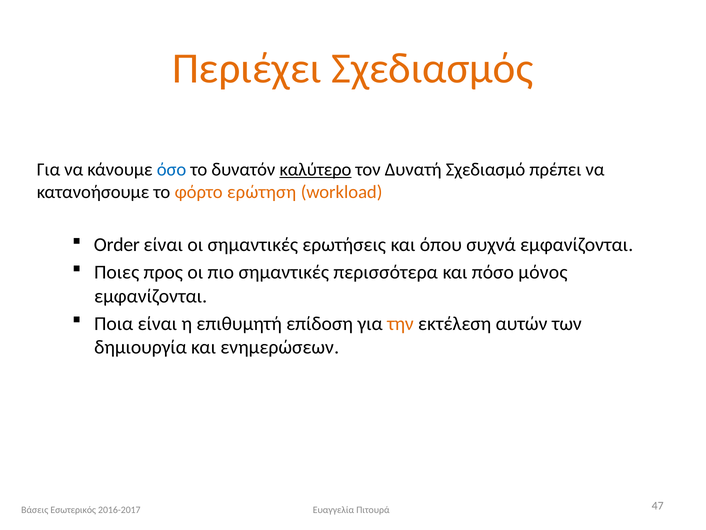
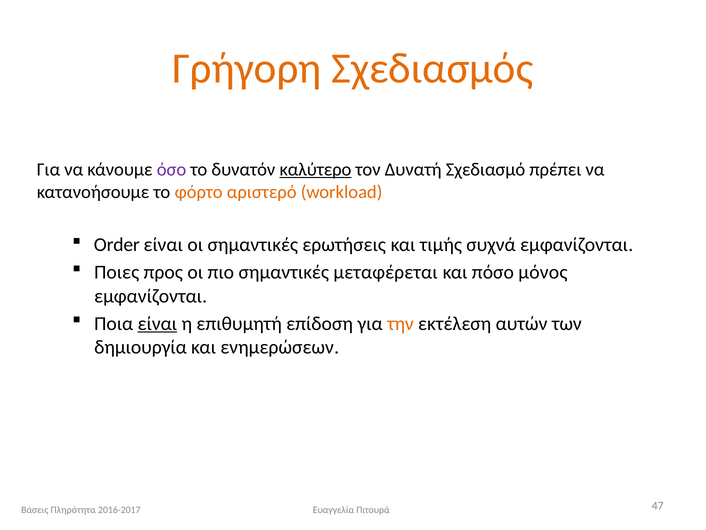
Περιέχει: Περιέχει -> Γρήγορη
όσο colour: blue -> purple
ερώτηση: ερώτηση -> αριστερό
όπου: όπου -> τιμής
περισσότερα: περισσότερα -> μεταφέρεται
είναι at (157, 323) underline: none -> present
Εσωτερικός: Εσωτερικός -> Πληρότητα
